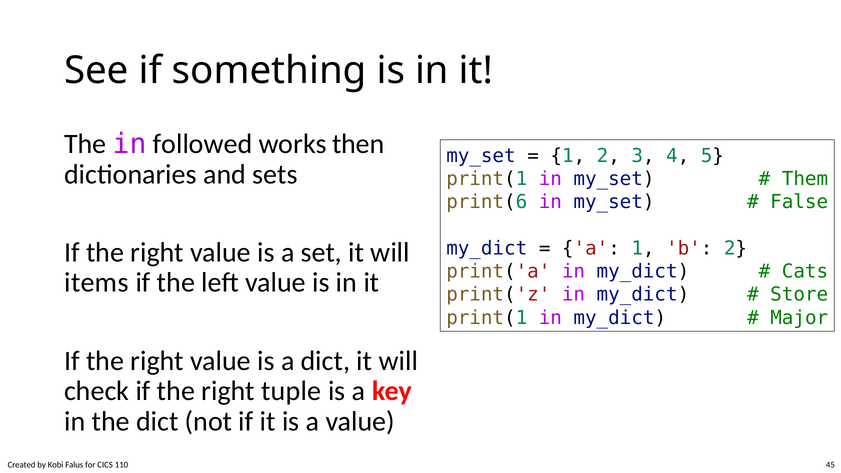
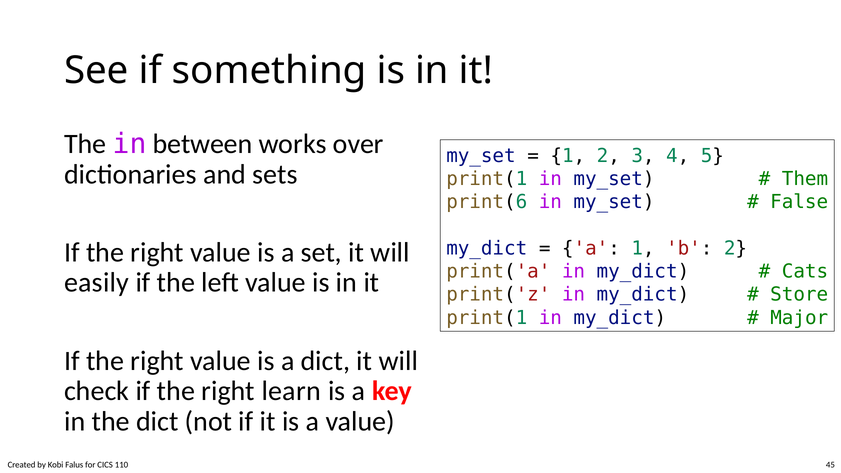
followed: followed -> between
then: then -> over
items: items -> easily
tuple: tuple -> learn
